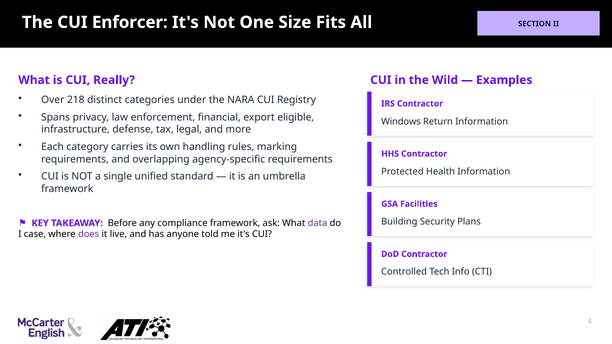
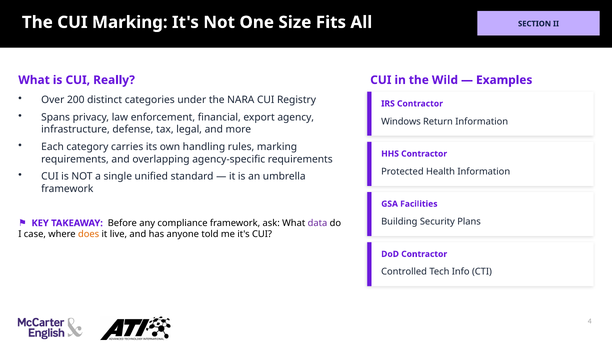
CUI Enforcer: Enforcer -> Marking
218: 218 -> 200
eligible: eligible -> agency
does colour: purple -> orange
